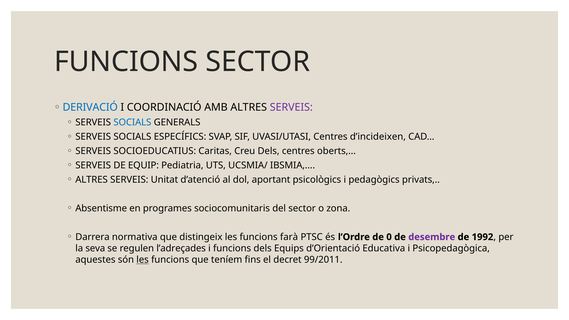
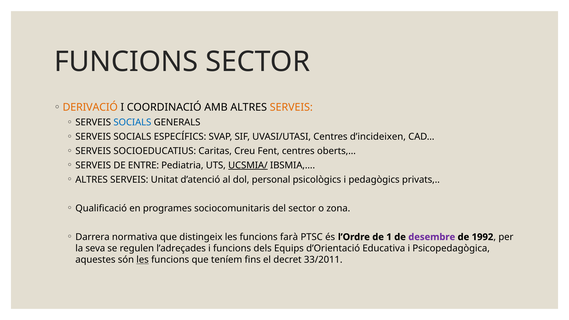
DERIVACIÓ colour: blue -> orange
SERVEIS at (291, 107) colour: purple -> orange
Creu Dels: Dels -> Fent
EQUIP: EQUIP -> ENTRE
UCSMIA/ underline: none -> present
aportant: aportant -> personal
Absentisme: Absentisme -> Qualificació
0: 0 -> 1
99/2011: 99/2011 -> 33/2011
